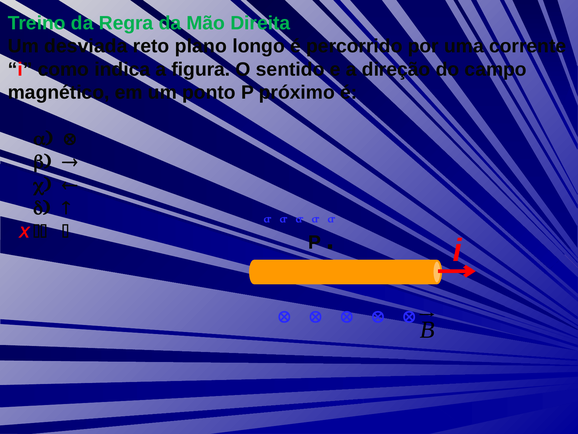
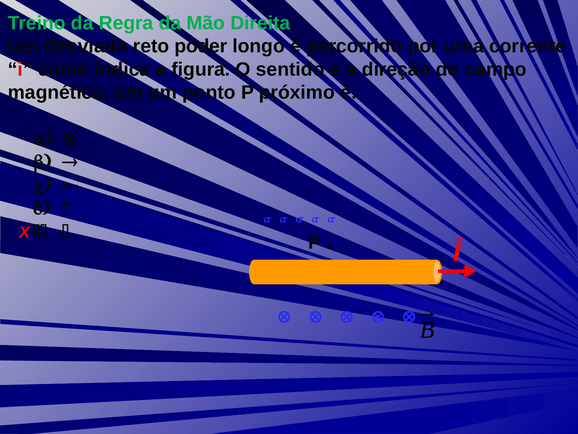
plano: plano -> poder
